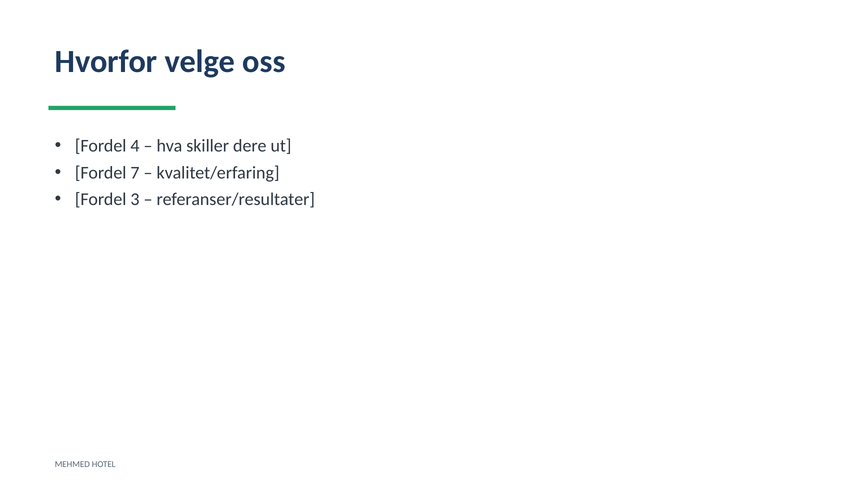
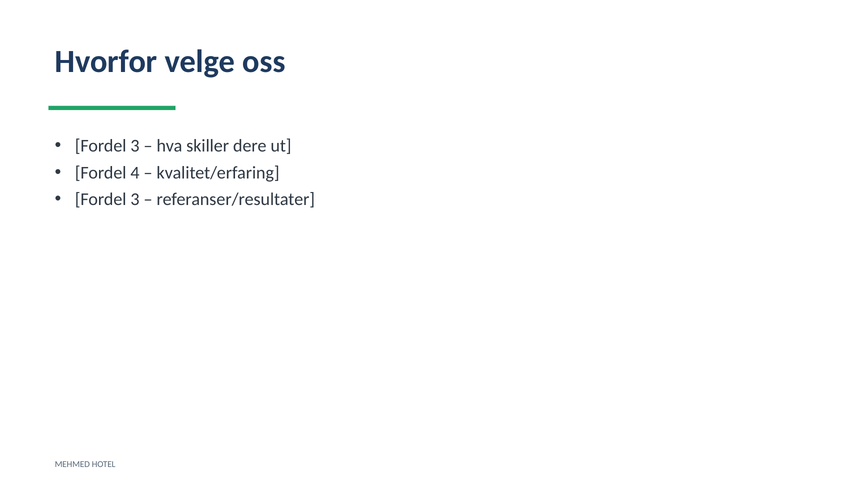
4 at (135, 146): 4 -> 3
7: 7 -> 4
